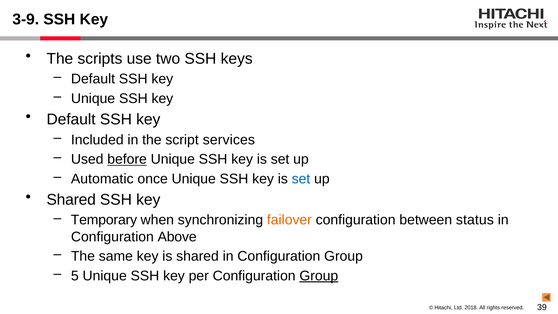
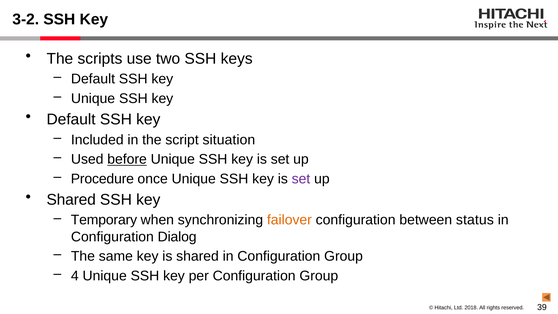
3-9: 3-9 -> 3-2
services: services -> situation
Automatic: Automatic -> Procedure
set at (301, 179) colour: blue -> purple
Above: Above -> Dialog
5: 5 -> 4
Group at (319, 276) underline: present -> none
